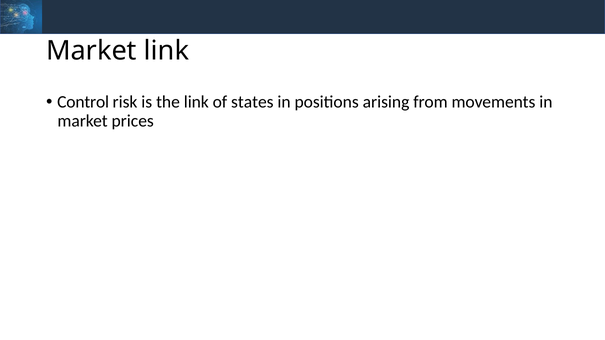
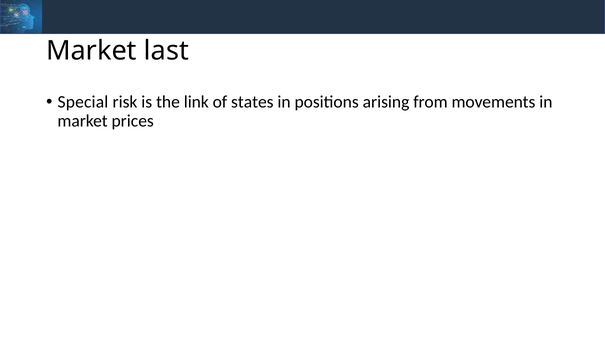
Market link: link -> last
Control: Control -> Special
